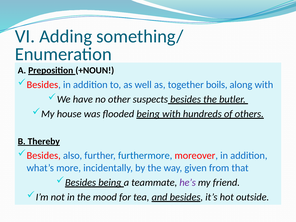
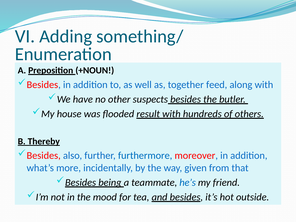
boils: boils -> feed
flooded being: being -> result
he’s colour: purple -> blue
